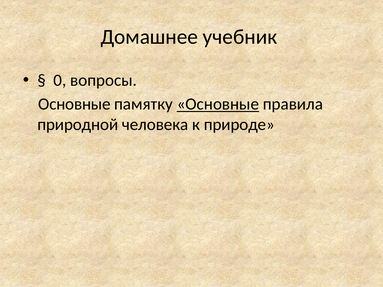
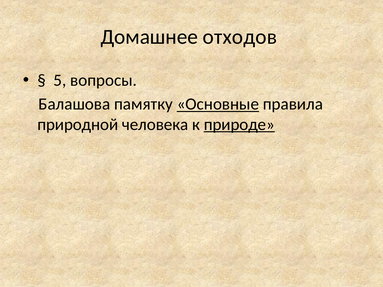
учебник: учебник -> отходов
0: 0 -> 5
Основные at (74, 104): Основные -> Балашова
природе underline: none -> present
